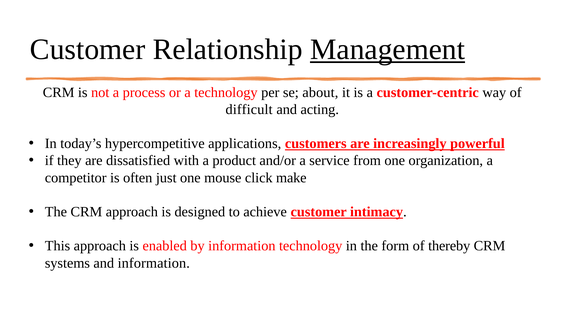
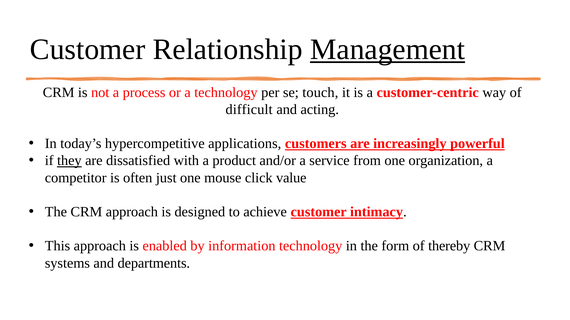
about: about -> touch
they underline: none -> present
make: make -> value
and information: information -> departments
